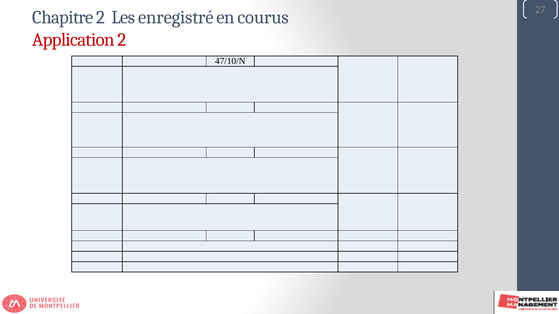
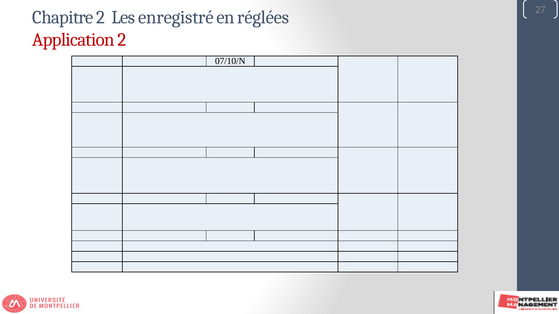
courus: courus -> réglées
47/10/N: 47/10/N -> 07/10/N
